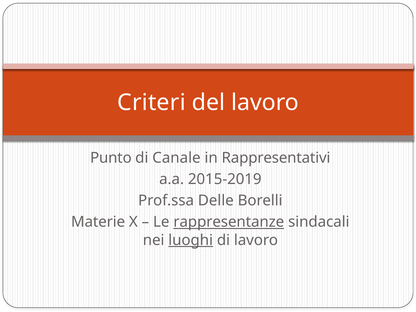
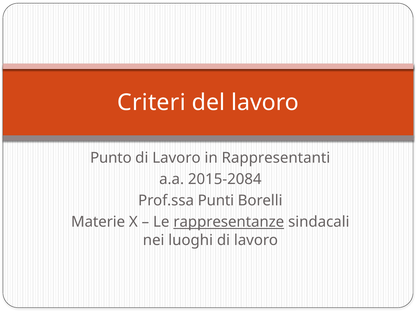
Canale at (176, 158): Canale -> Lavoro
Rappresentativi: Rappresentativi -> Rappresentanti
2015-2019: 2015-2019 -> 2015-2084
Delle: Delle -> Punti
luoghi underline: present -> none
